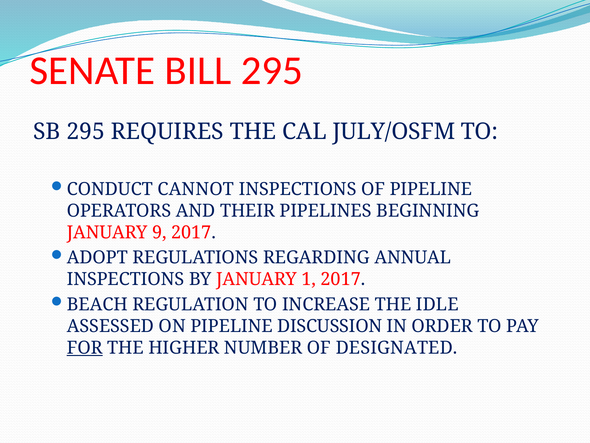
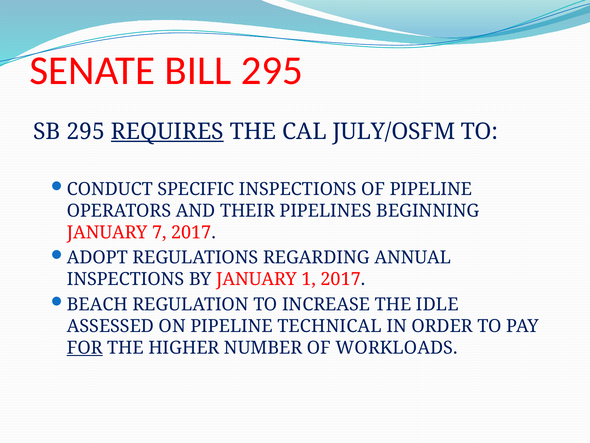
REQUIRES underline: none -> present
CANNOT: CANNOT -> SPECIFIC
9: 9 -> 7
DISCUSSION: DISCUSSION -> TECHNICAL
DESIGNATED: DESIGNATED -> WORKLOADS
